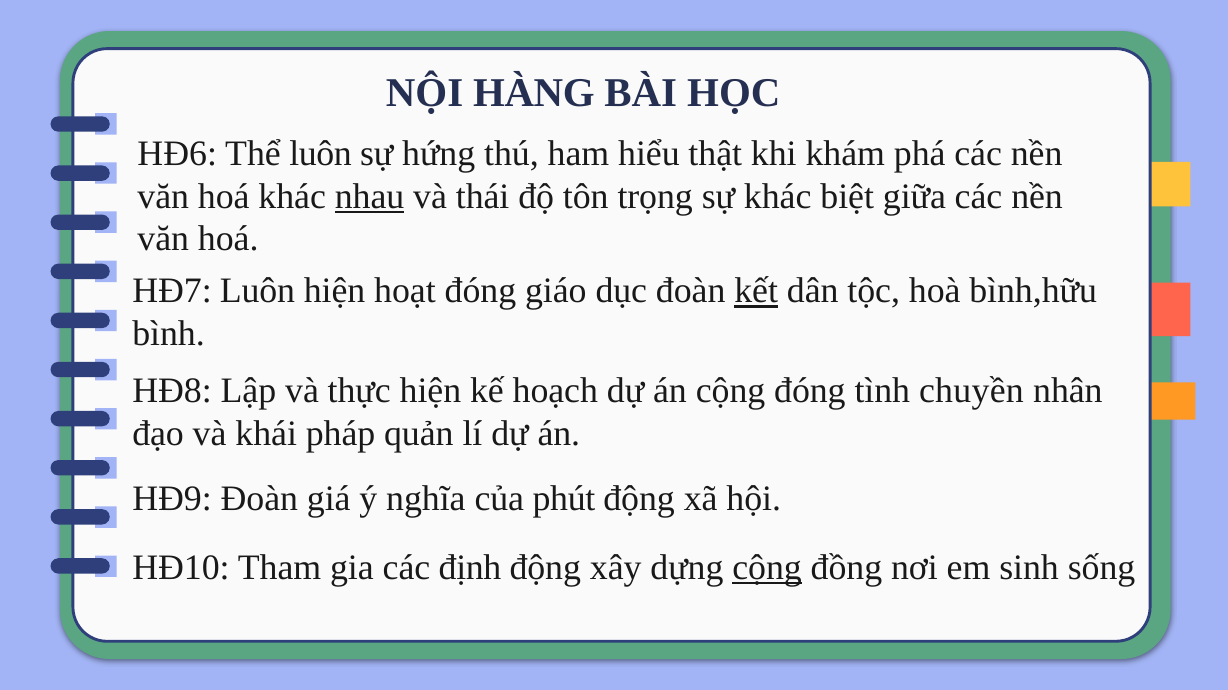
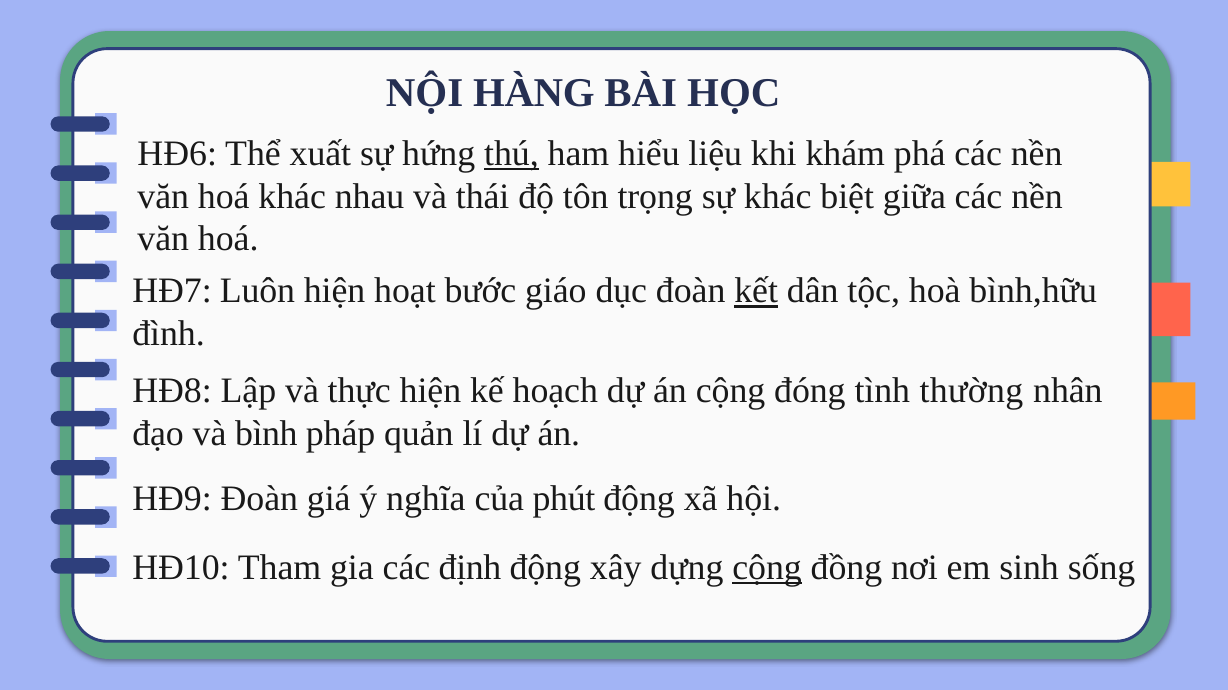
Thể luôn: luôn -> xuất
thú underline: none -> present
thật: thật -> liệu
nhau underline: present -> none
hoạt đóng: đóng -> bước
bình: bình -> đình
chuyền: chuyền -> thường
khái: khái -> bình
